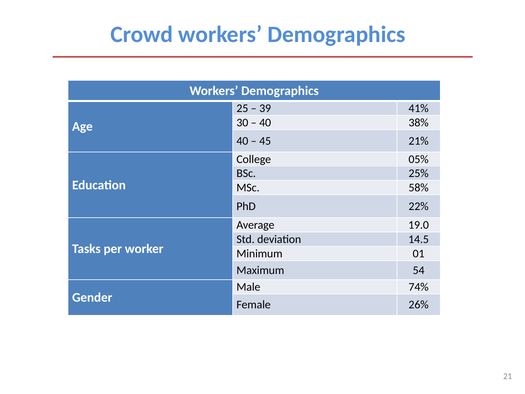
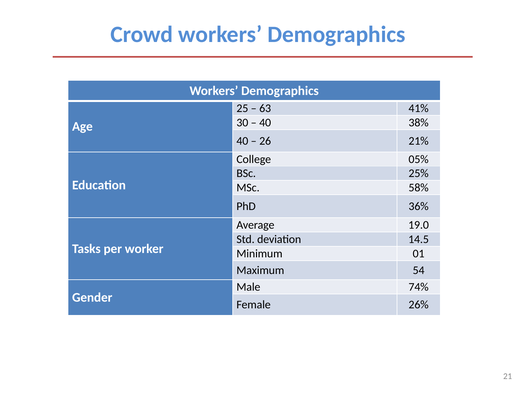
39: 39 -> 63
45: 45 -> 26
22%: 22% -> 36%
